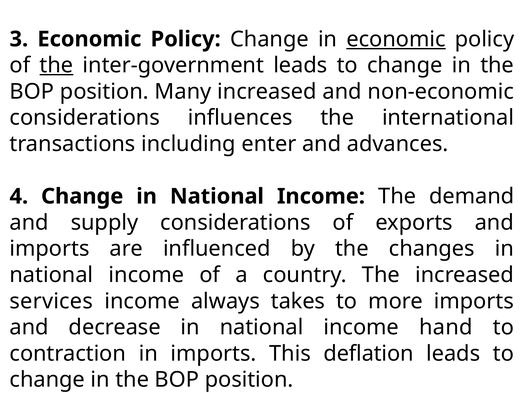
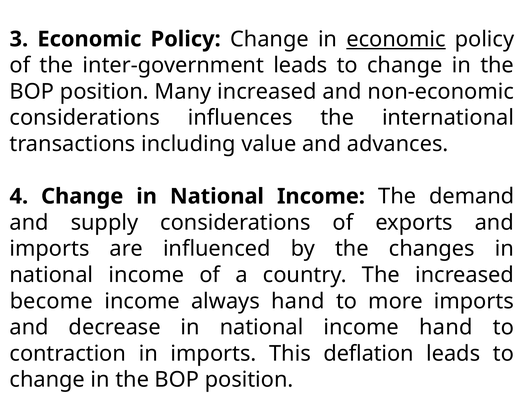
the at (56, 65) underline: present -> none
enter: enter -> value
services: services -> become
always takes: takes -> hand
